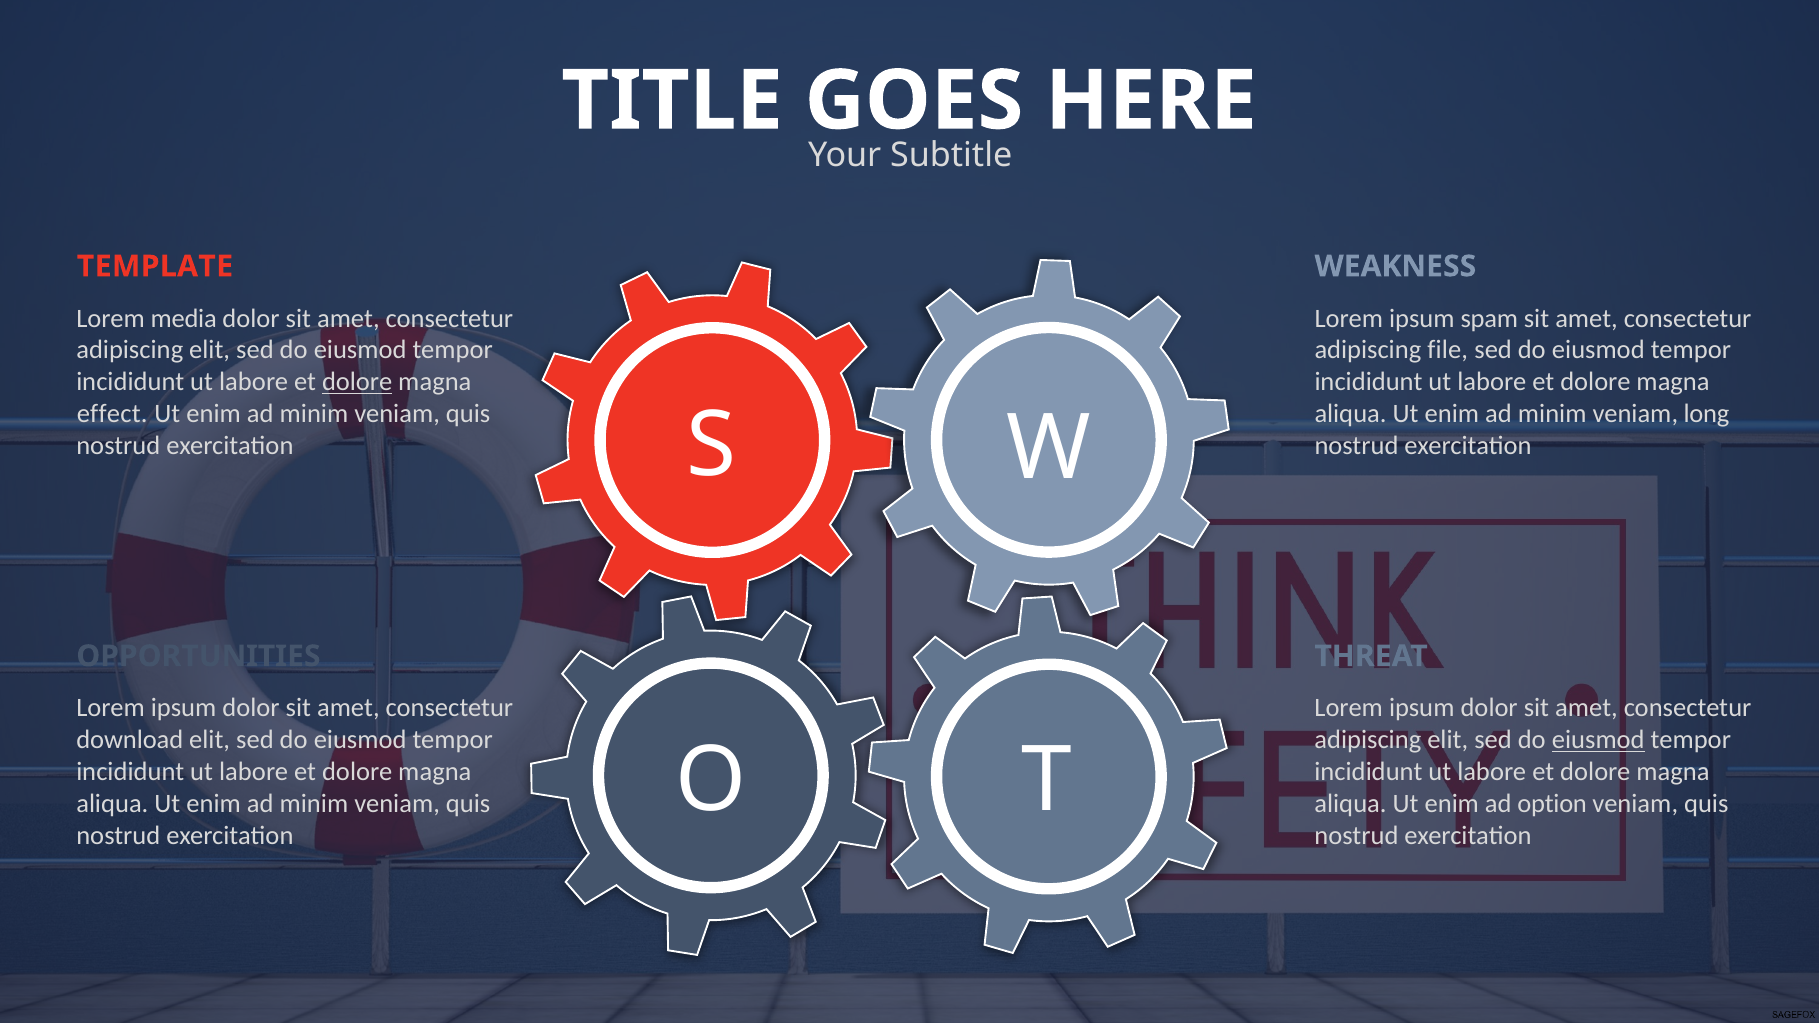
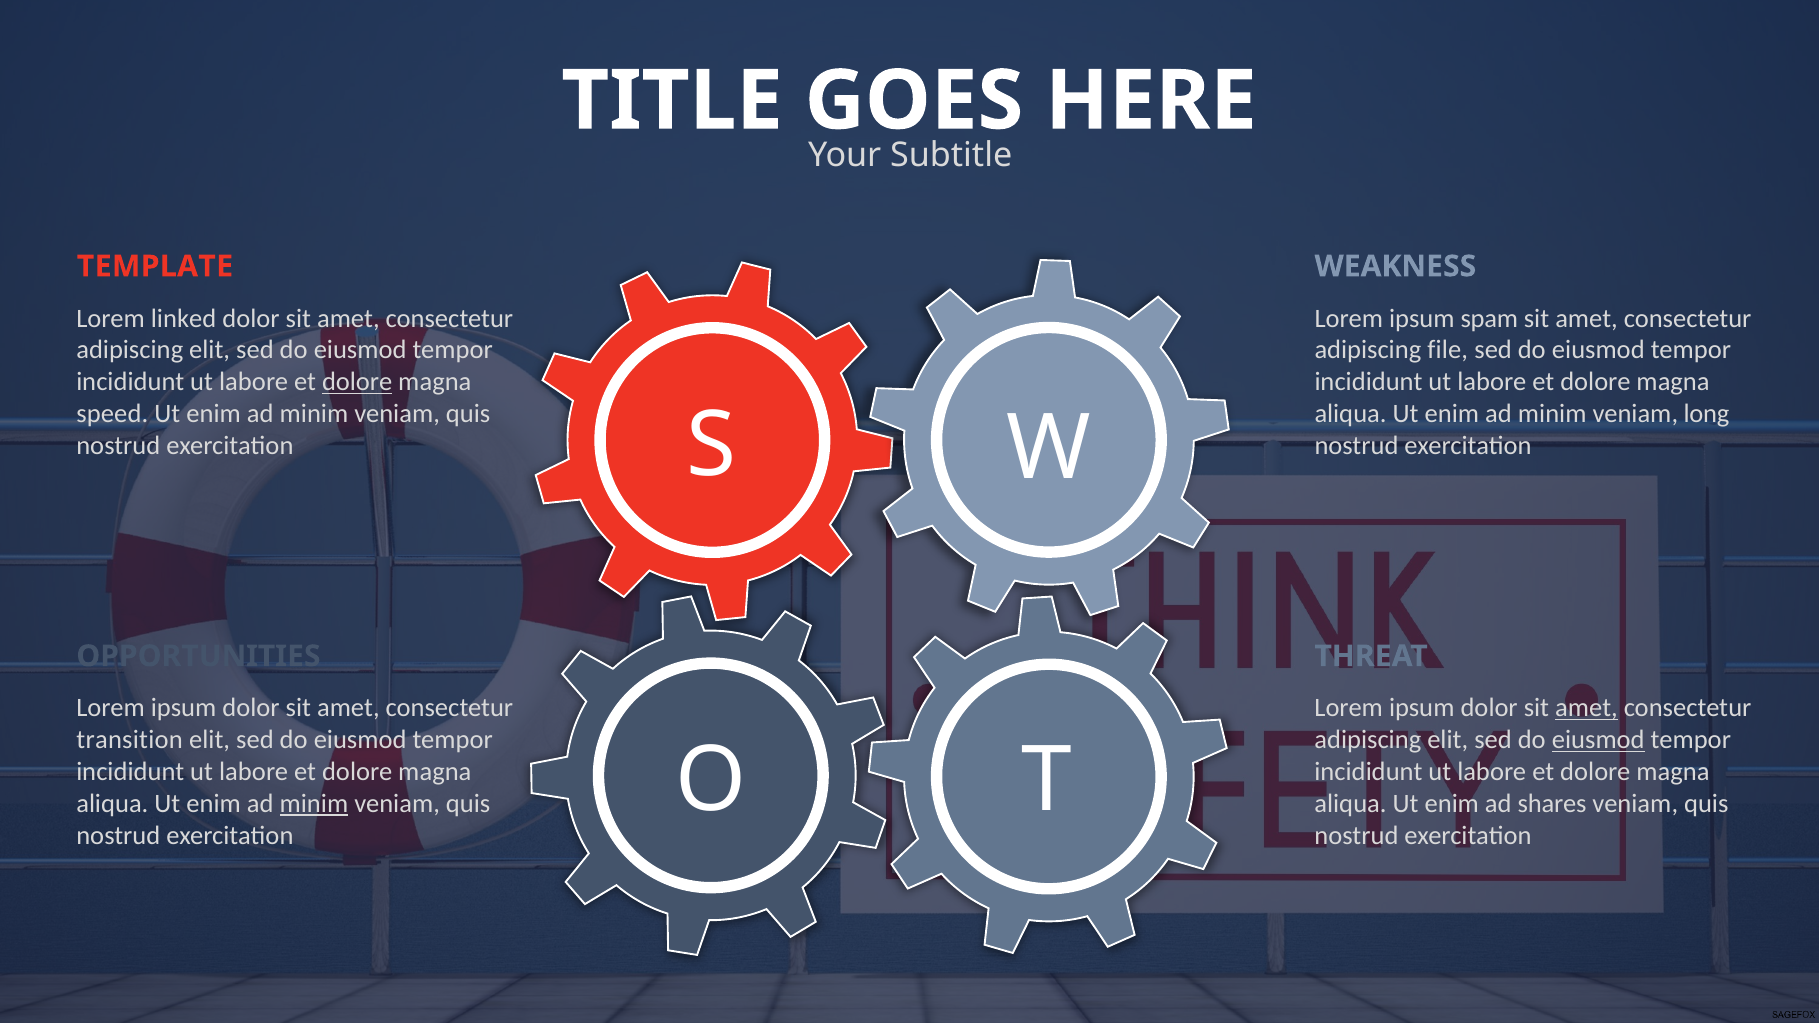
media: media -> linked
effect: effect -> speed
amet at (1586, 708) underline: none -> present
download: download -> transition
minim at (314, 804) underline: none -> present
option: option -> shares
